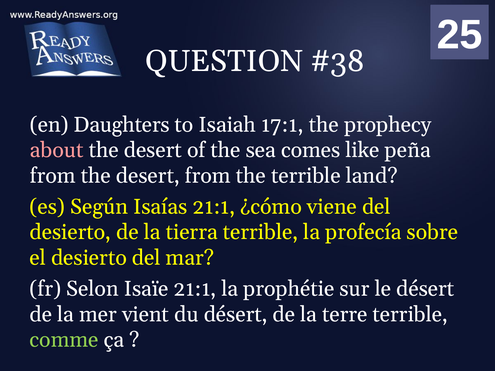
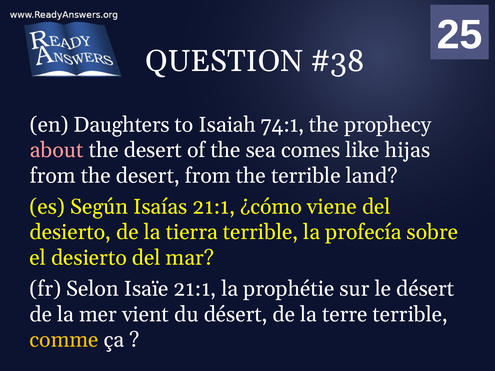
17:1: 17:1 -> 74:1
peña: peña -> hijas
comme colour: light green -> yellow
